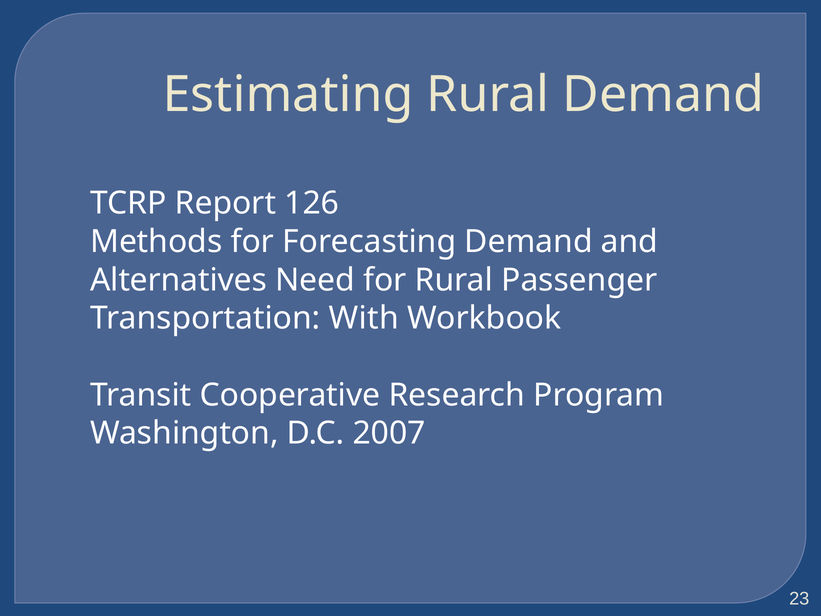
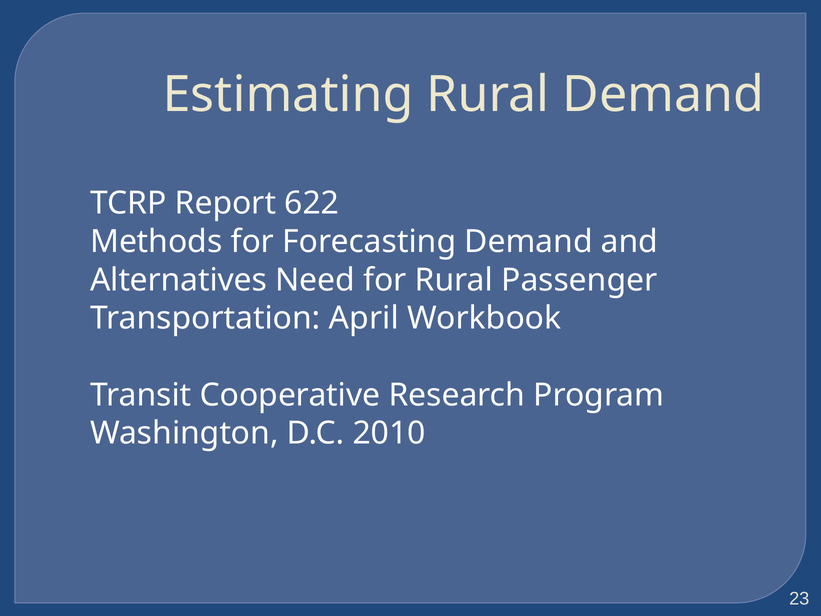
126: 126 -> 622
With: With -> April
2007: 2007 -> 2010
